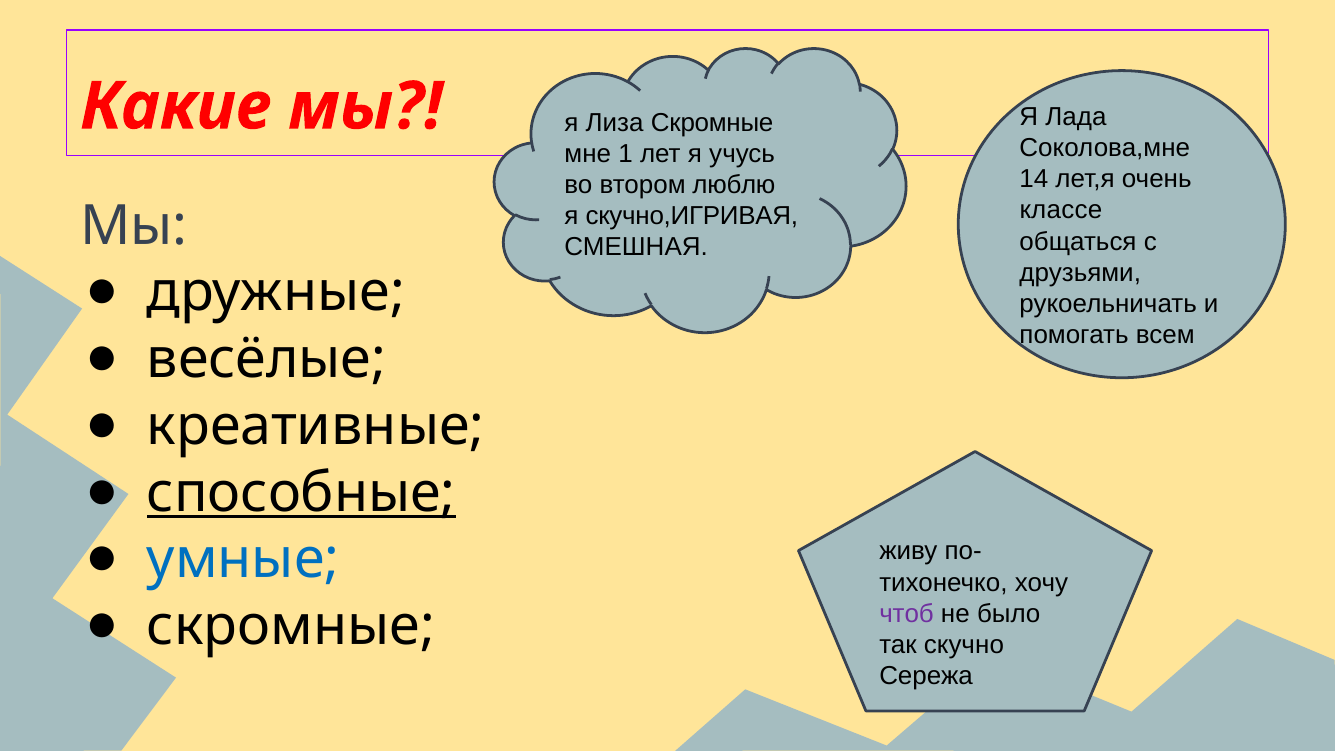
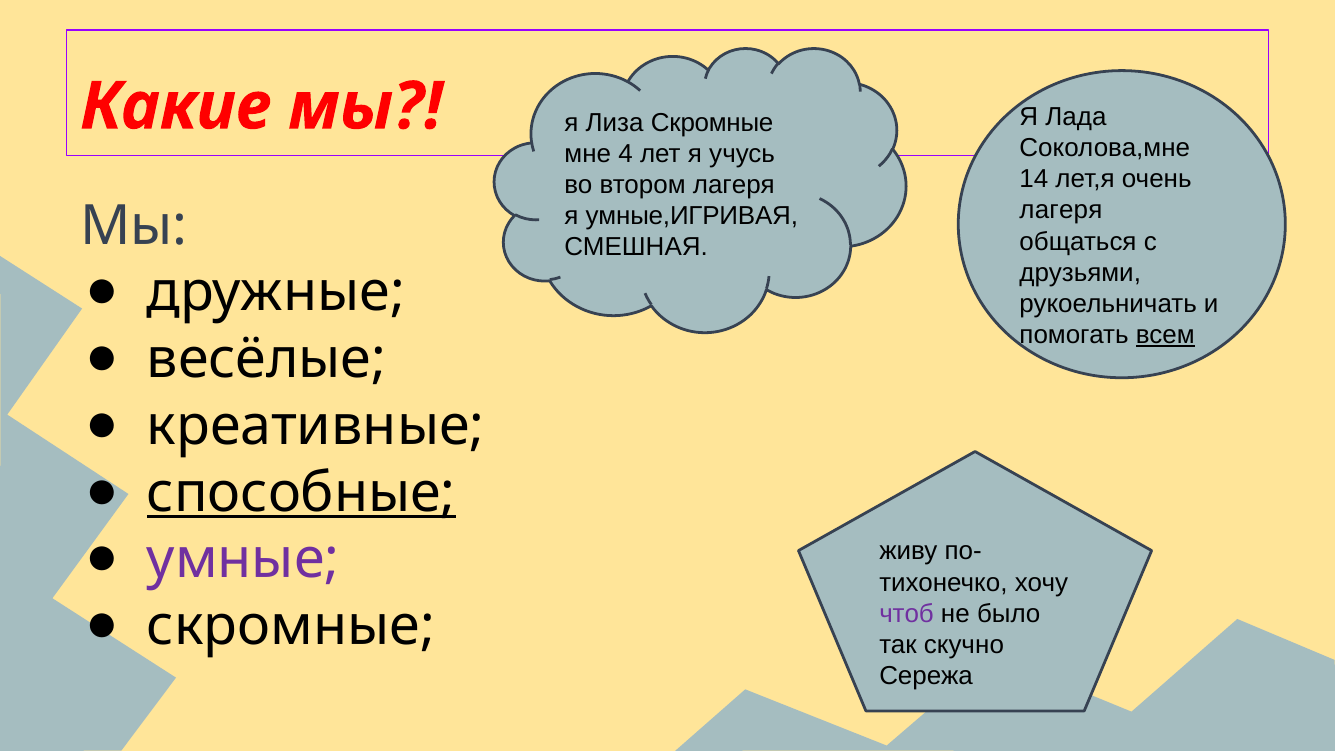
1: 1 -> 4
втором люблю: люблю -> лагеря
классе at (1061, 210): классе -> лагеря
скучно,ИГРИВАЯ: скучно,ИГРИВАЯ -> умные,ИГРИВАЯ
всем underline: none -> present
умные colour: blue -> purple
